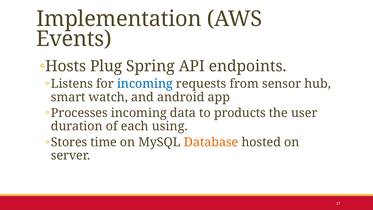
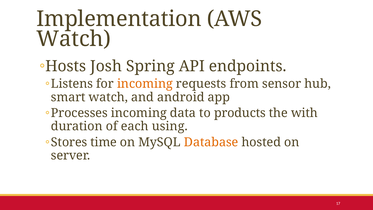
Events at (74, 39): Events -> Watch
Plug: Plug -> Josh
incoming at (145, 84) colour: blue -> orange
user: user -> with
